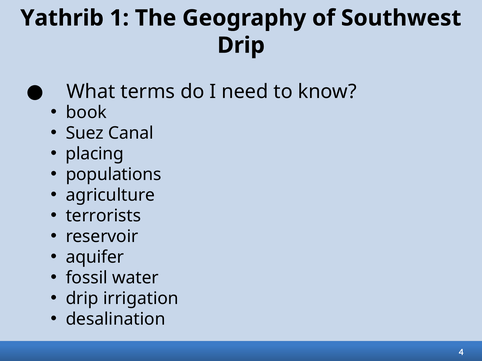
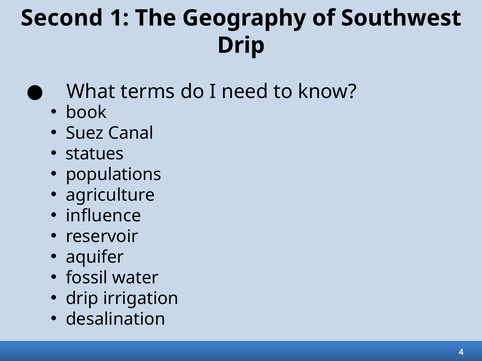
Yathrib: Yathrib -> Second
placing: placing -> statues
terrorists: terrorists -> influence
